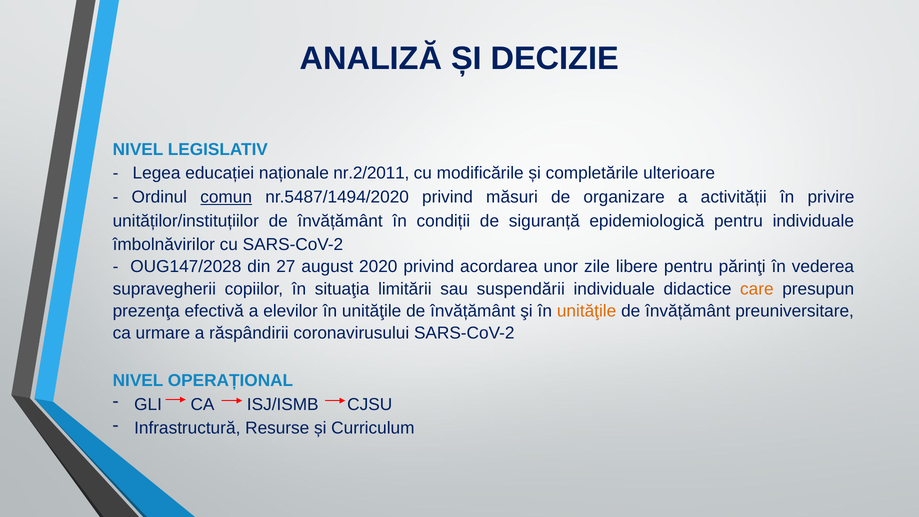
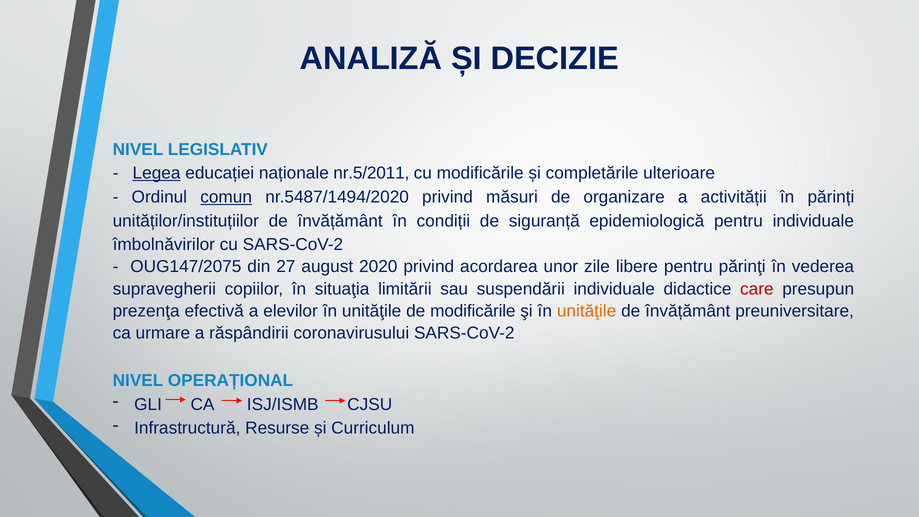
Legea underline: none -> present
nr.2/2011: nr.2/2011 -> nr.5/2011
privire: privire -> părinți
OUG147/2028: OUG147/2028 -> OUG147/2075
care colour: orange -> red
învățământ at (473, 311): învățământ -> modificările
